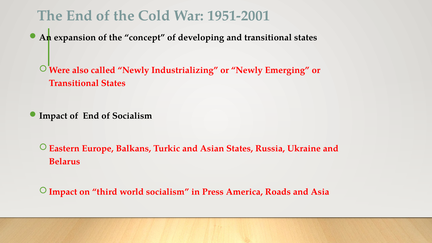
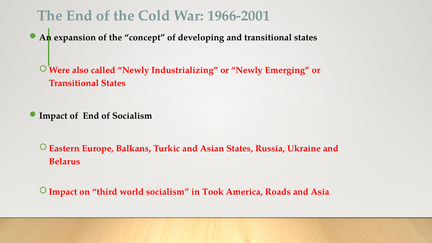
1951-2001: 1951-2001 -> 1966-2001
Press: Press -> Took
